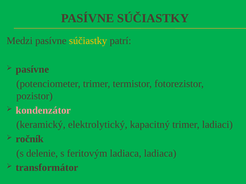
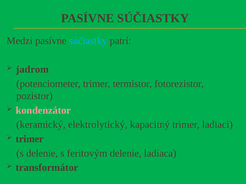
súčiastky at (88, 41) colour: yellow -> light blue
pasívne at (32, 70): pasívne -> jadrom
ročník at (30, 139): ročník -> trimer
feritovým ladiaca: ladiaca -> delenie
